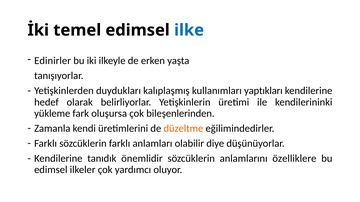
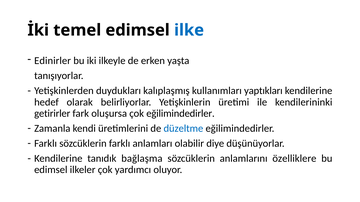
yükleme: yükleme -> getirirler
çok bileşenlerinden: bileşenlerinden -> eğilimindedirler
düzeltme colour: orange -> blue
önemlidir: önemlidir -> bağlaşma
